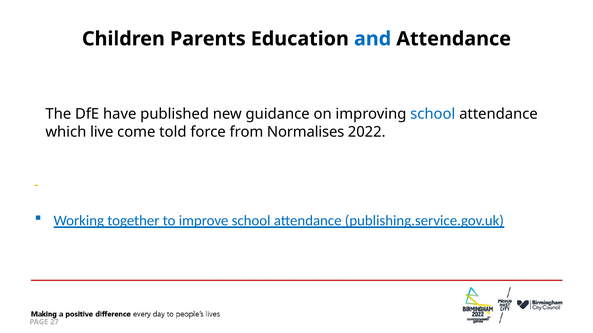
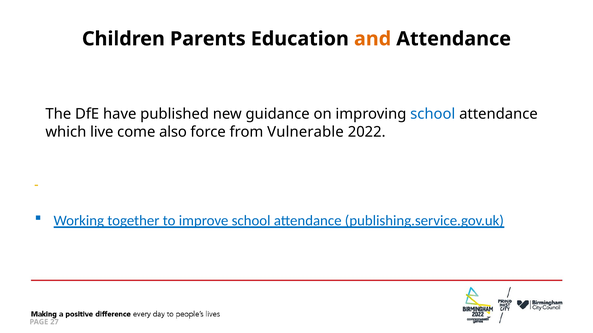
and colour: blue -> orange
told: told -> also
Normalises: Normalises -> Vulnerable
